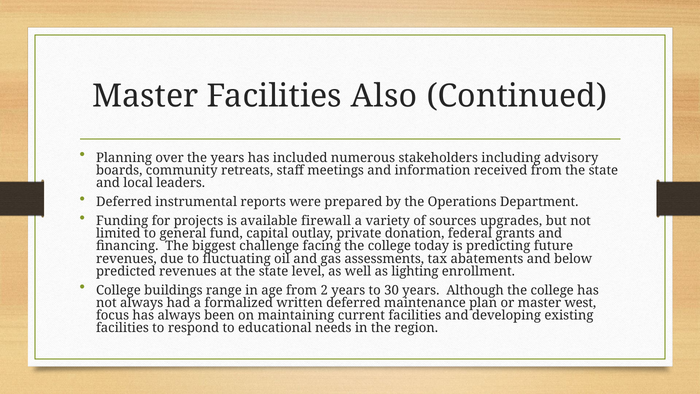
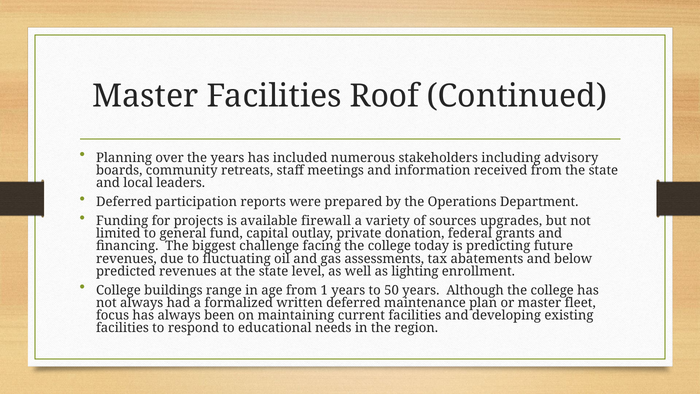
Also: Also -> Roof
instrumental: instrumental -> participation
2: 2 -> 1
30: 30 -> 50
west: west -> fleet
